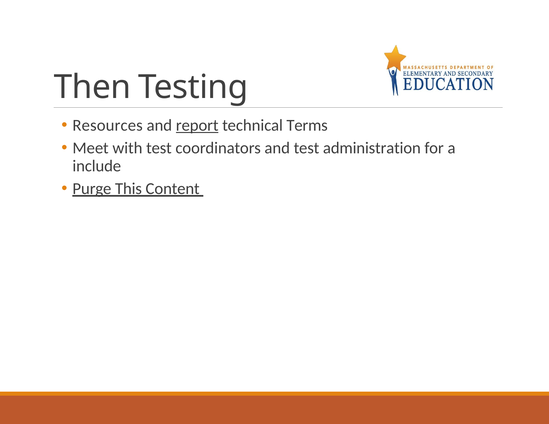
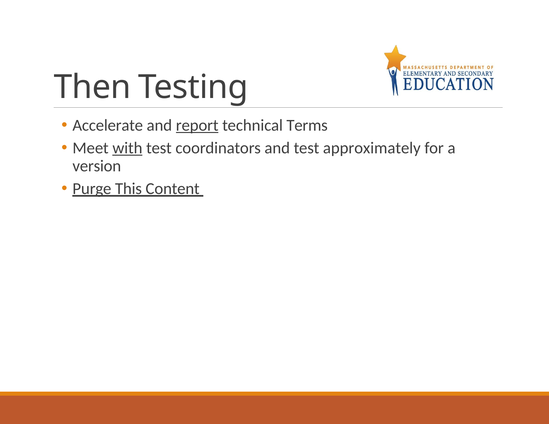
Resources: Resources -> Accelerate
with underline: none -> present
administration: administration -> approximately
include: include -> version
